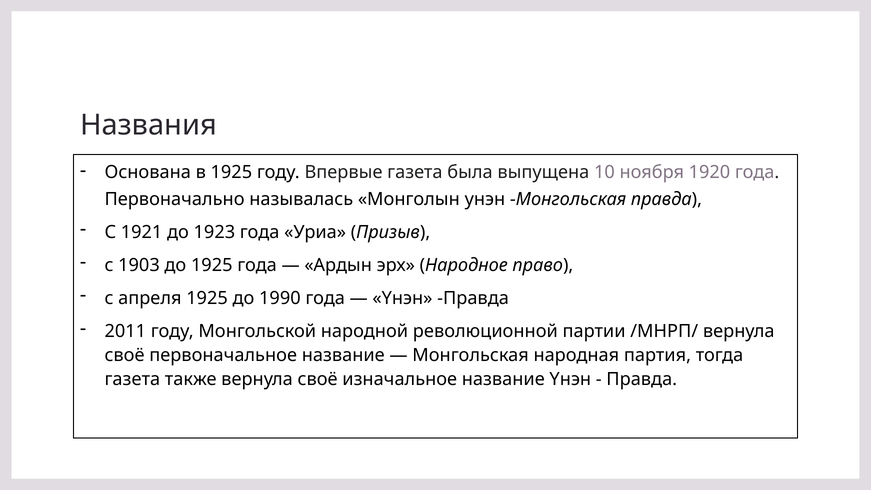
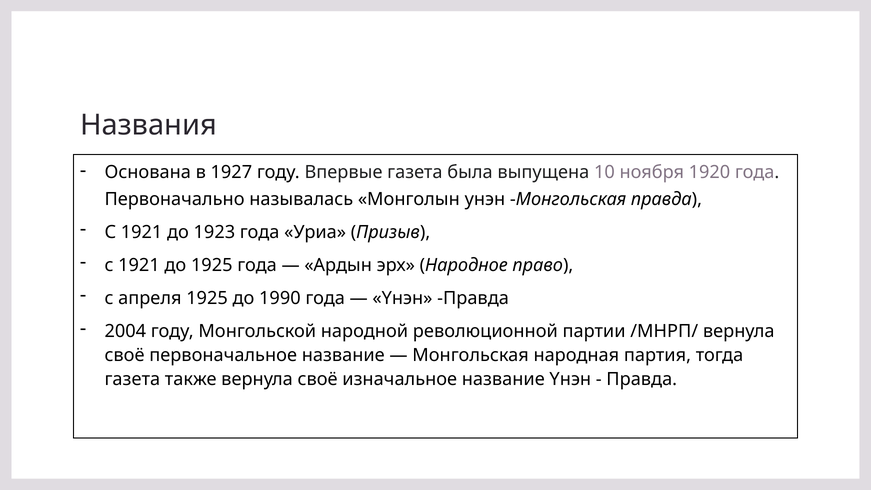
в 1925: 1925 -> 1927
1903 at (139, 265): 1903 -> 1921
2011: 2011 -> 2004
